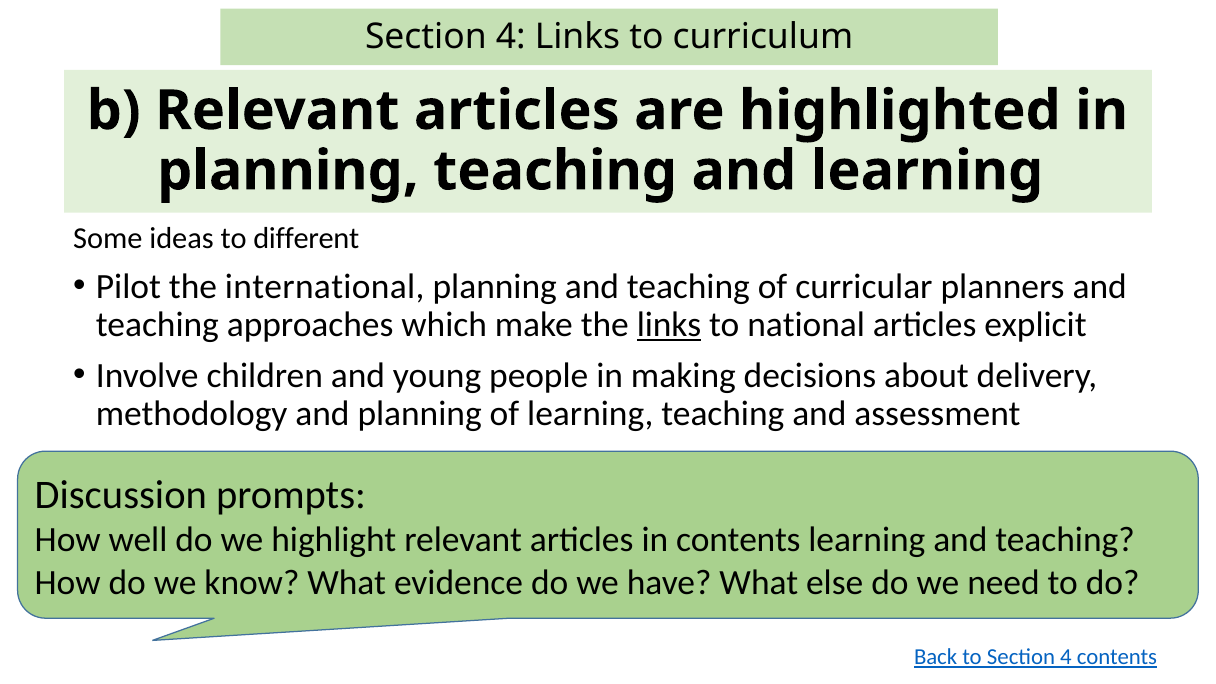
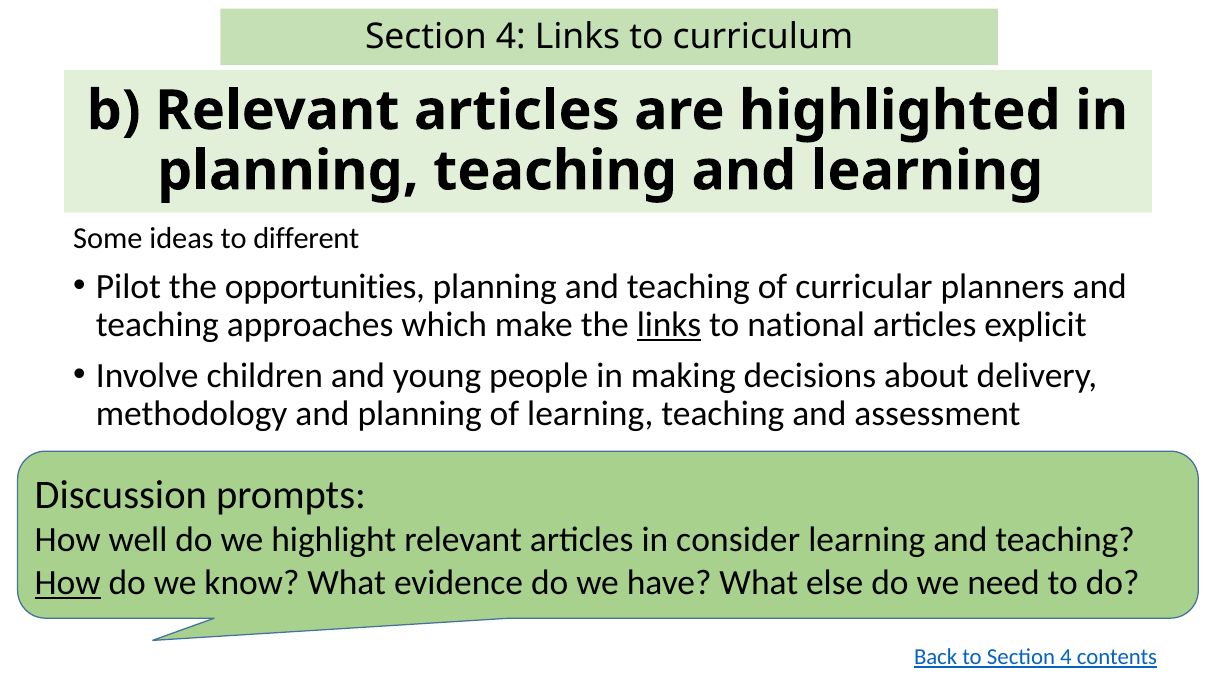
international: international -> opportunities
in contents: contents -> consider
How at (68, 583) underline: none -> present
